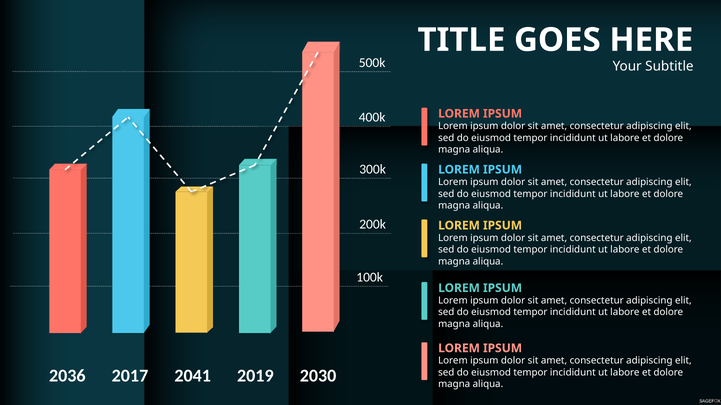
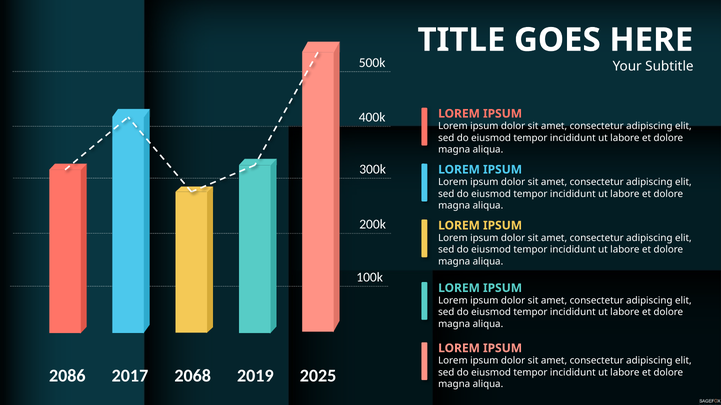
2036: 2036 -> 2086
2041: 2041 -> 2068
2030: 2030 -> 2025
